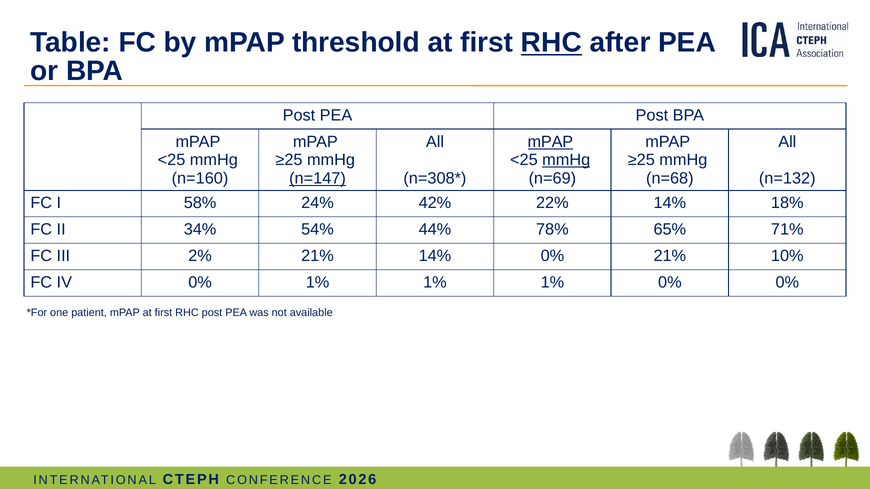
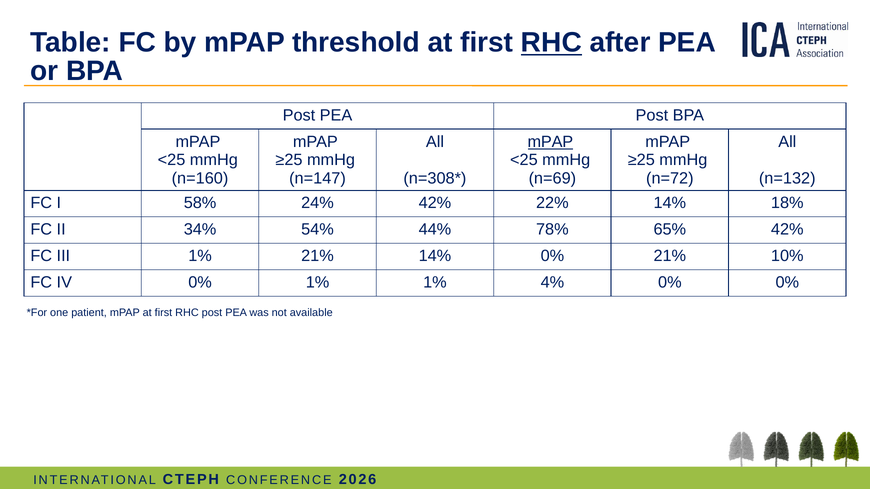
mmHg at (566, 160) underline: present -> none
n=147 underline: present -> none
n=68: n=68 -> n=72
65% 71%: 71% -> 42%
III 2%: 2% -> 1%
1% 1% 1%: 1% -> 4%
